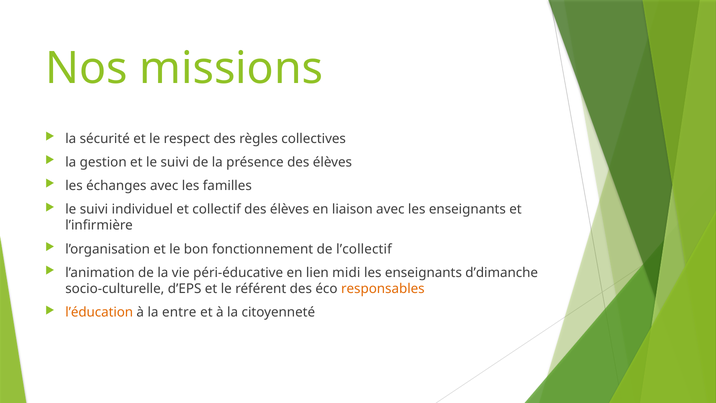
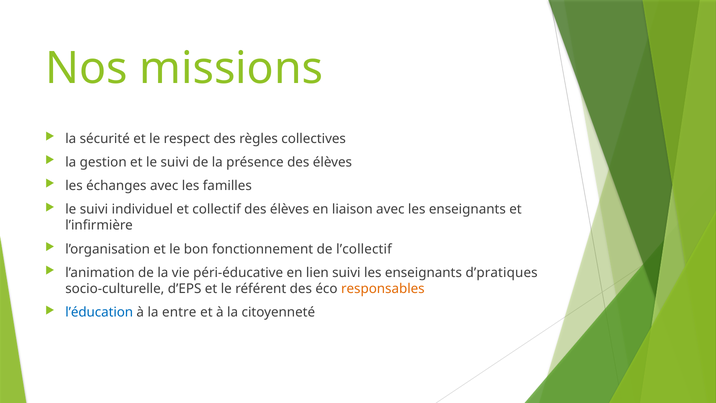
lien midi: midi -> suivi
d’dimanche: d’dimanche -> d’pratiques
l’éducation colour: orange -> blue
